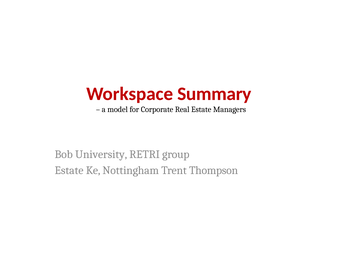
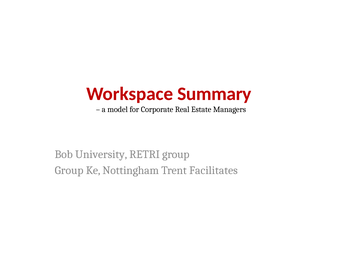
Estate at (69, 171): Estate -> Group
Thompson: Thompson -> Facilitates
